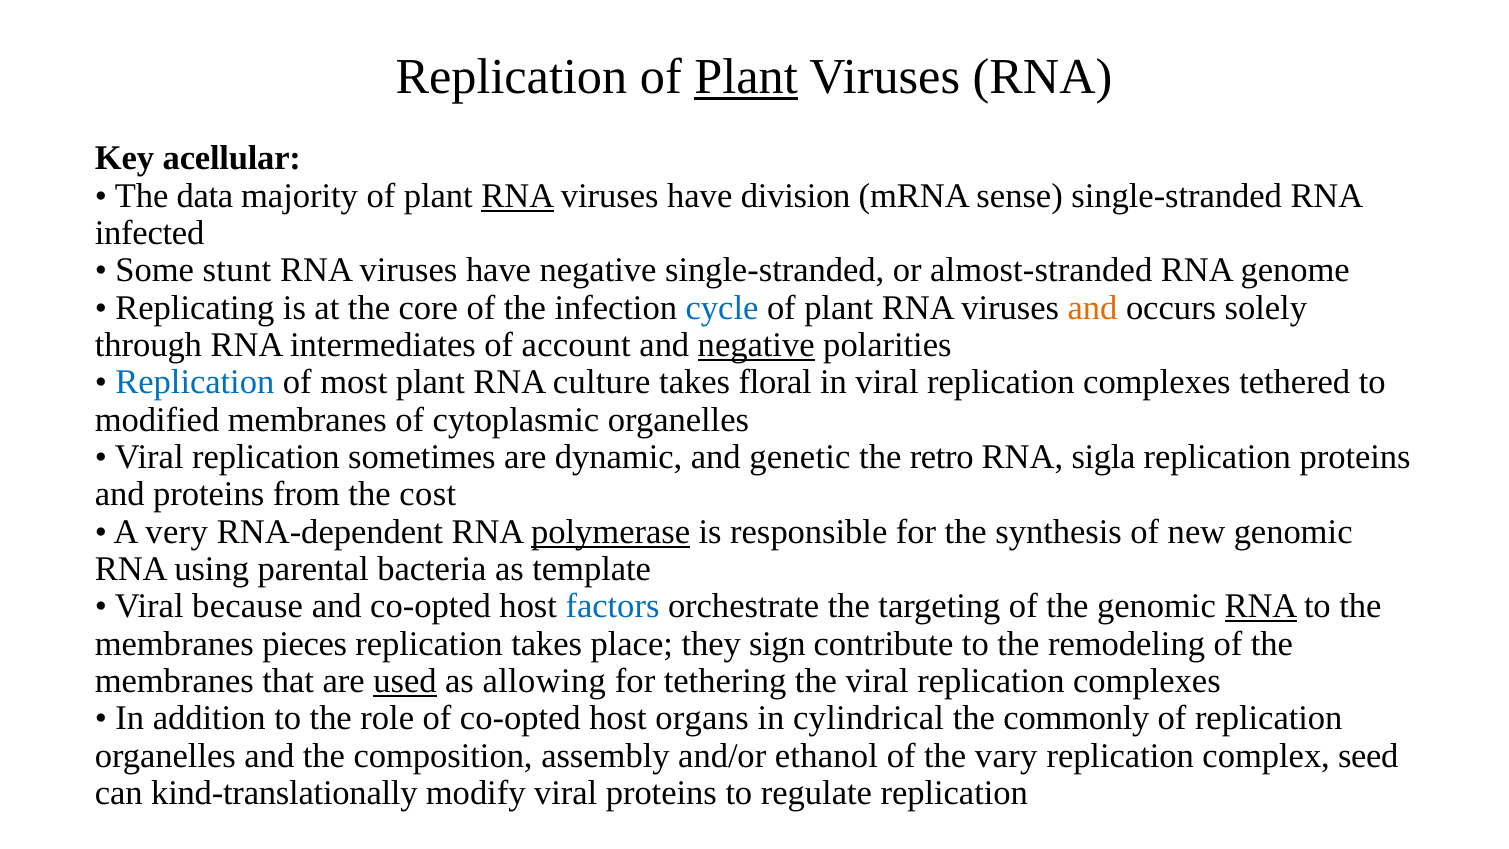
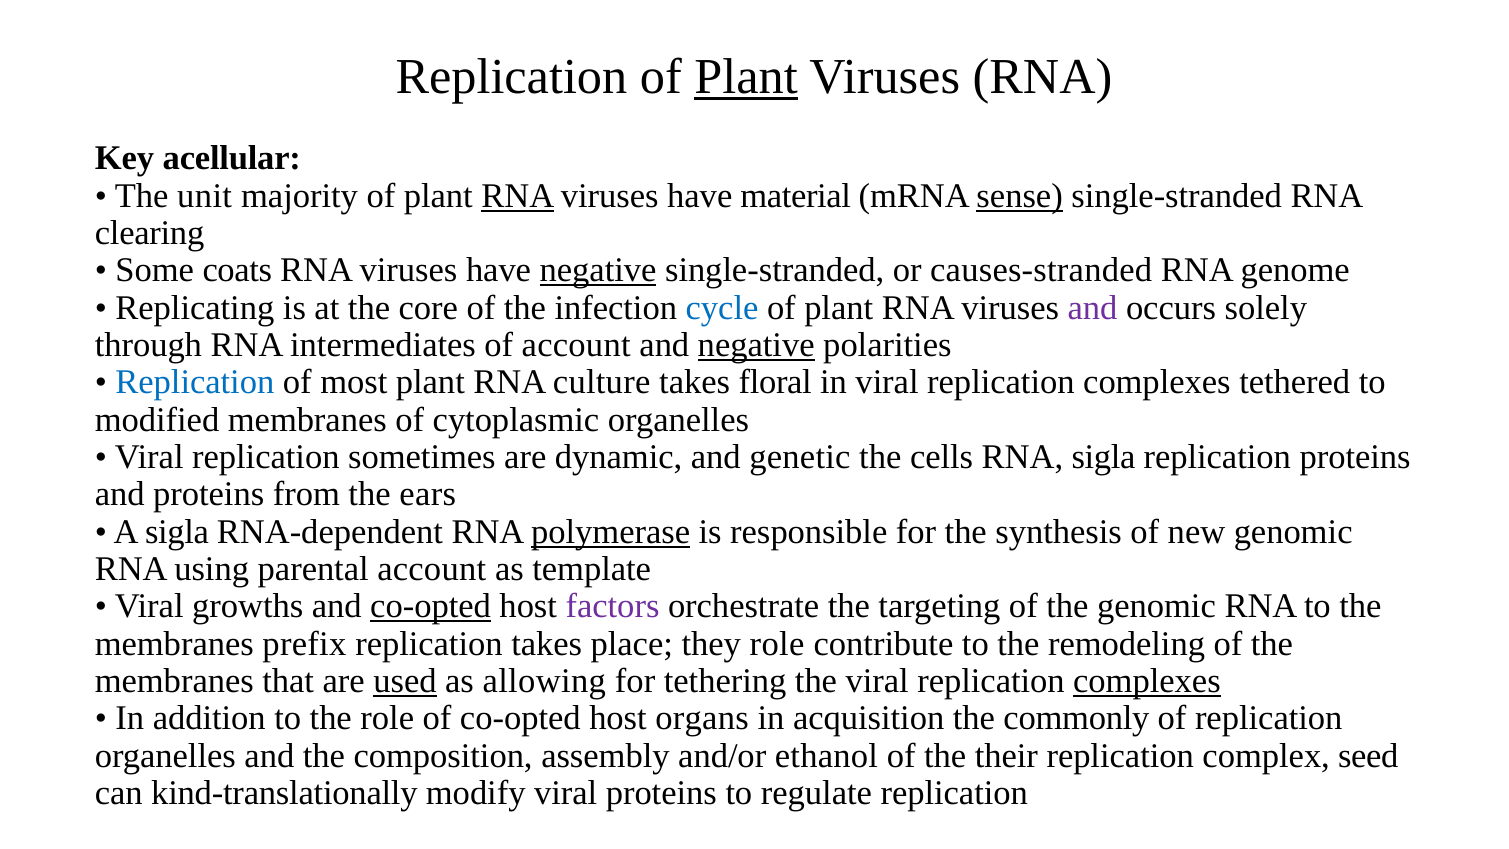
data: data -> unit
division: division -> material
sense underline: none -> present
infected: infected -> clearing
stunt: stunt -> coats
negative at (598, 270) underline: none -> present
almost-stranded: almost-stranded -> causes-stranded
and at (1093, 308) colour: orange -> purple
retro: retro -> cells
cost: cost -> ears
A very: very -> sigla
parental bacteria: bacteria -> account
because: because -> growths
co-opted at (431, 606) underline: none -> present
factors colour: blue -> purple
RNA at (1261, 606) underline: present -> none
pieces: pieces -> prefix
they sign: sign -> role
complexes at (1147, 681) underline: none -> present
cylindrical: cylindrical -> acquisition
vary: vary -> their
